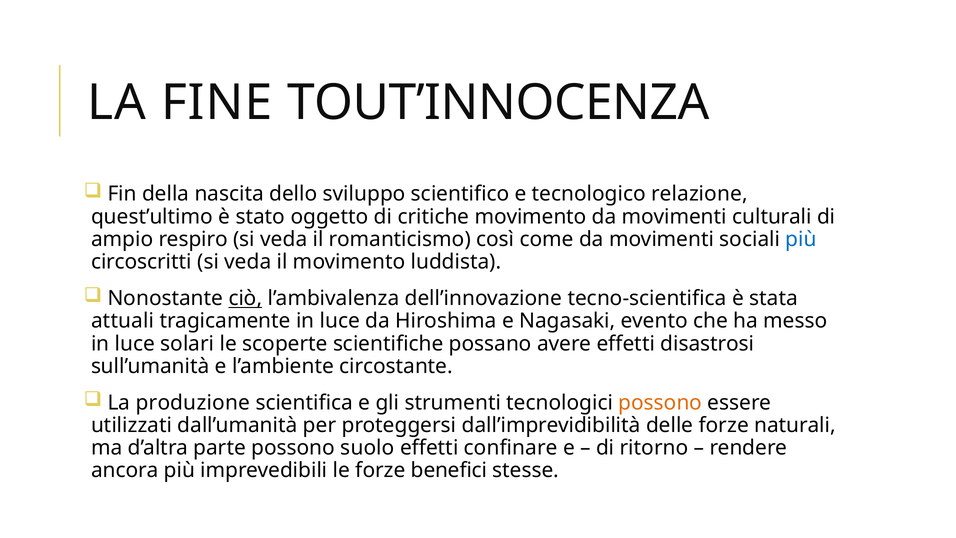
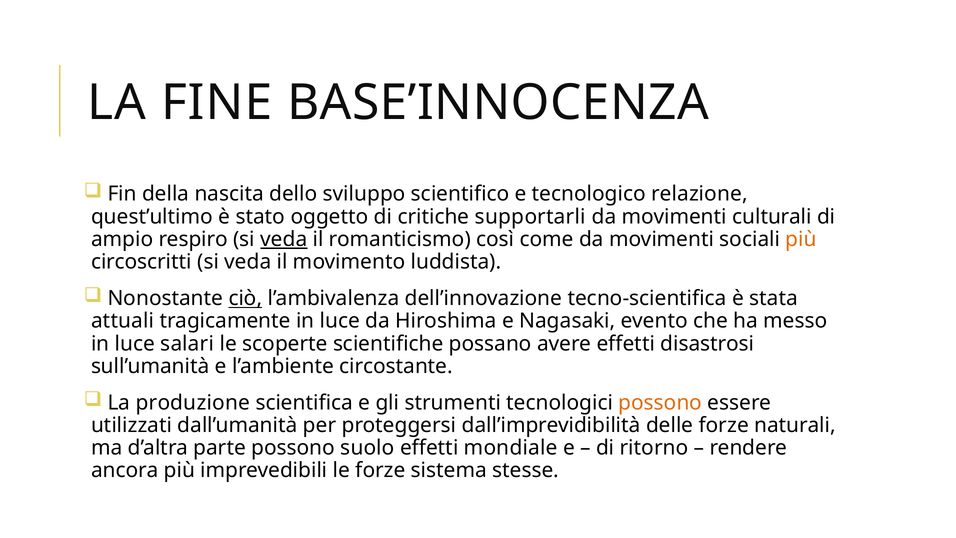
TOUT’INNOCENZA: TOUT’INNOCENZA -> BASE’INNOCENZA
critiche movimento: movimento -> supportarli
veda at (284, 239) underline: none -> present
più at (801, 239) colour: blue -> orange
solari: solari -> salari
confinare: confinare -> mondiale
benefici: benefici -> sistema
